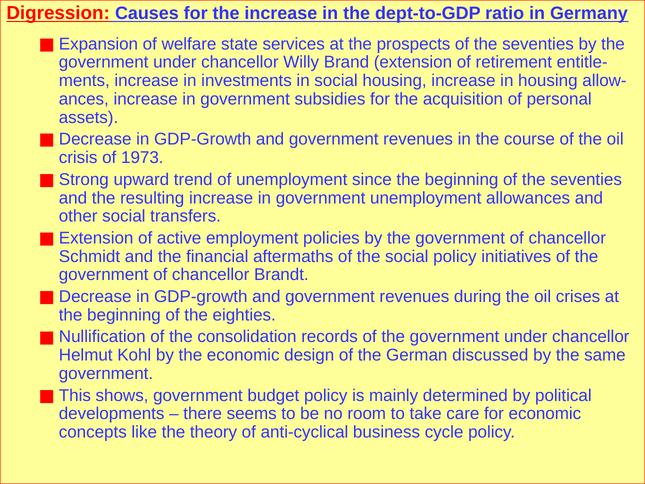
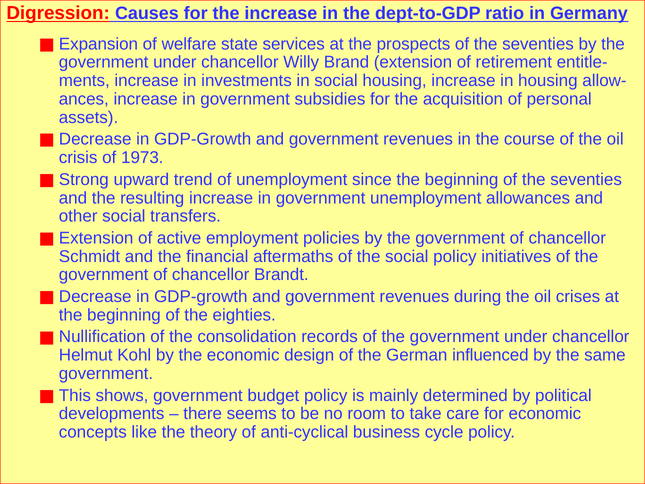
discussed: discussed -> influenced
